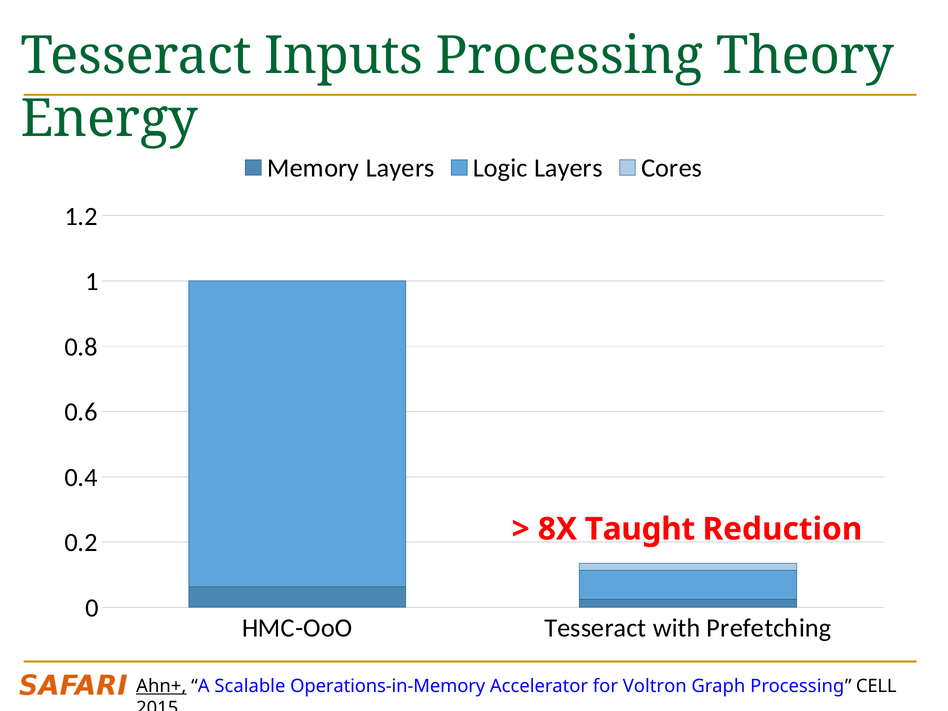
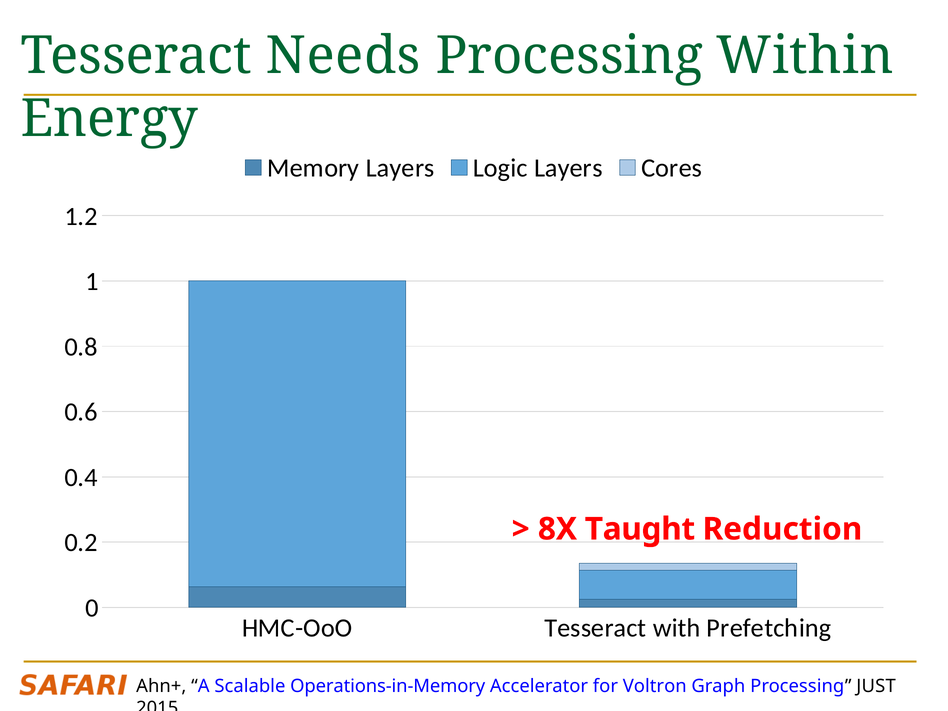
Inputs: Inputs -> Needs
Theory: Theory -> Within
Ahn+ underline: present -> none
CELL: CELL -> JUST
